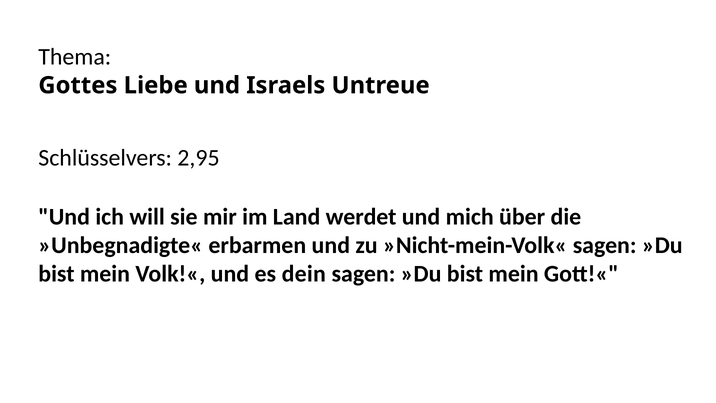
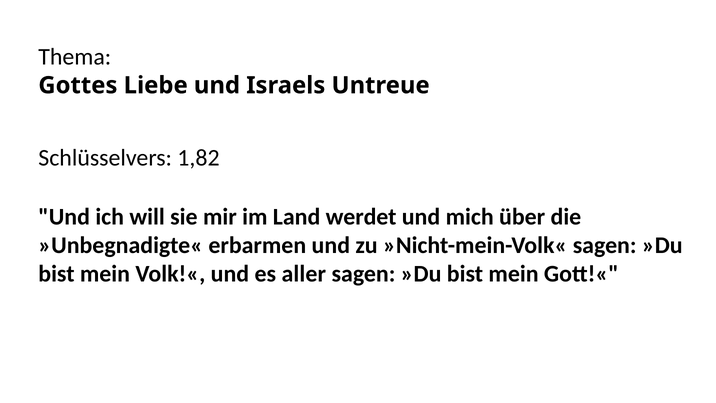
2,95: 2,95 -> 1,82
dein: dein -> aller
